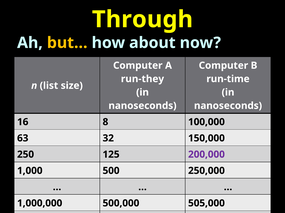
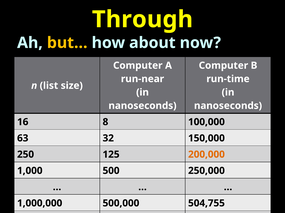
run-they: run-they -> run-near
200,000 colour: purple -> orange
505,000: 505,000 -> 504,755
